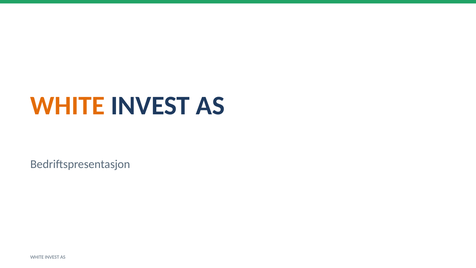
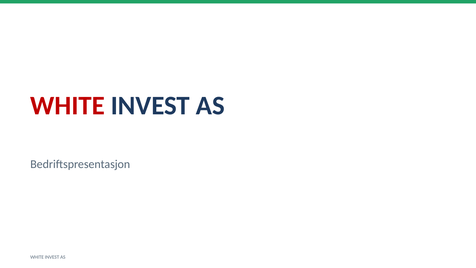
WHITE at (68, 106) colour: orange -> red
